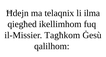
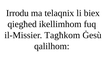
Ħdejn: Ħdejn -> Irrodu
ilma: ilma -> biex
